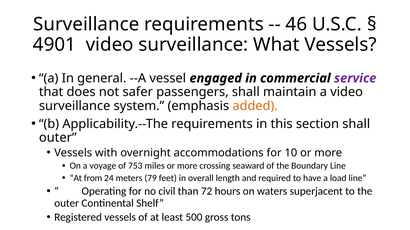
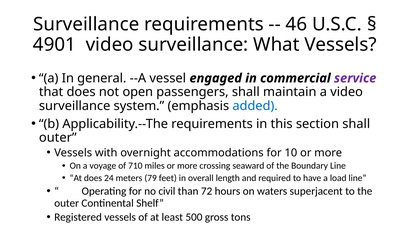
safer: safer -> open
added colour: orange -> blue
753: 753 -> 710
At from: from -> does
